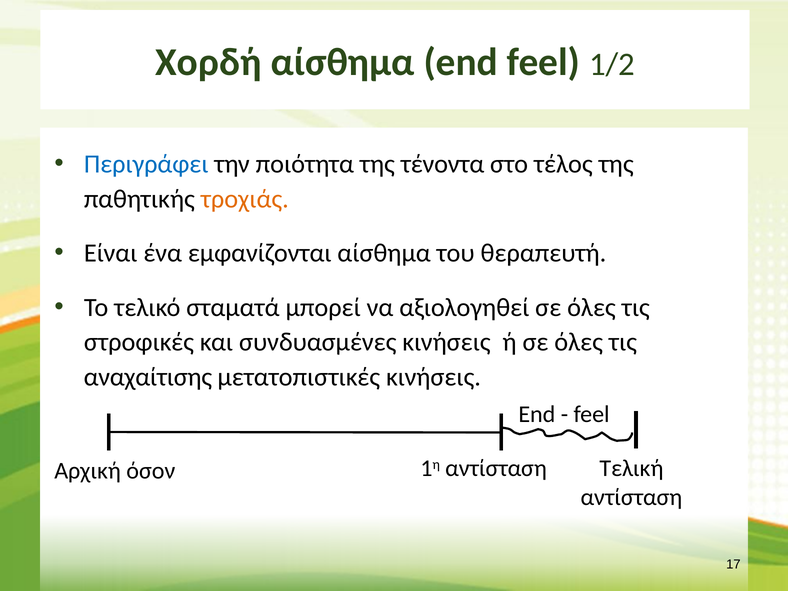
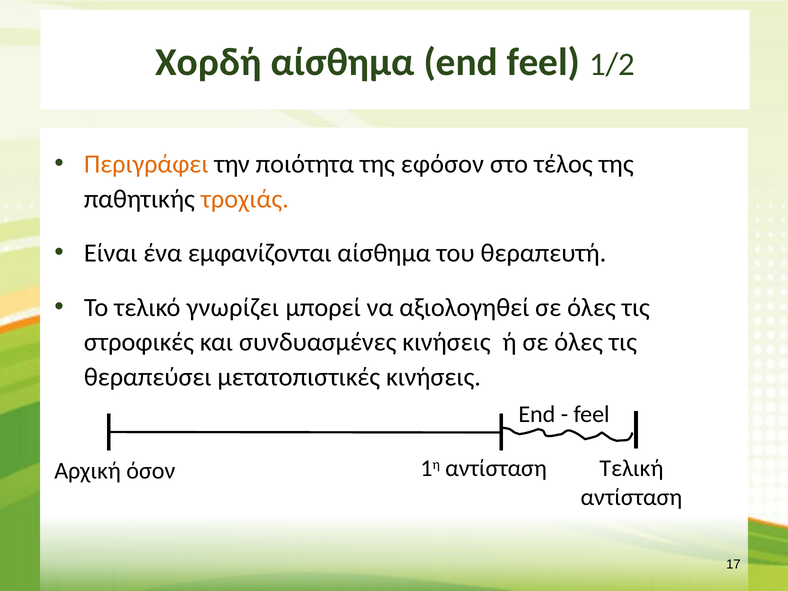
Περιγράφει colour: blue -> orange
τένοντα: τένοντα -> εφόσον
σταματά: σταματά -> γνωρίζει
αναχαίτισης: αναχαίτισης -> θεραπεύσει
